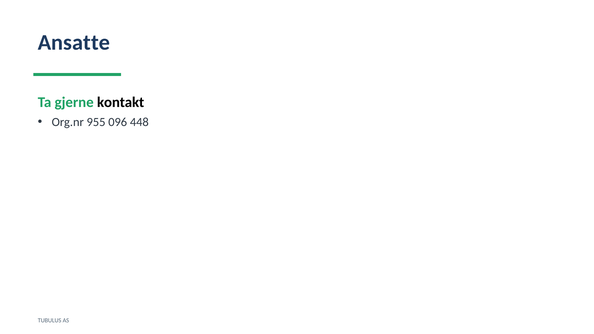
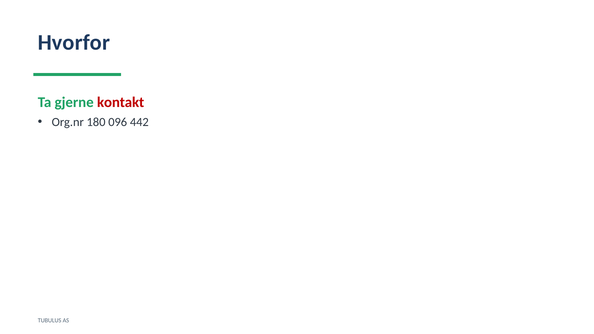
Ansatte: Ansatte -> Hvorfor
kontakt colour: black -> red
955: 955 -> 180
448: 448 -> 442
